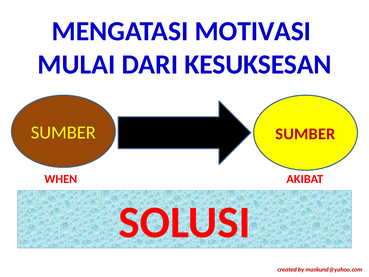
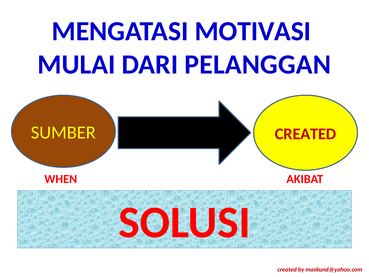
KESUKSESAN: KESUKSESAN -> PELANGGAN
SUMBER at (305, 134): SUMBER -> CREATED
